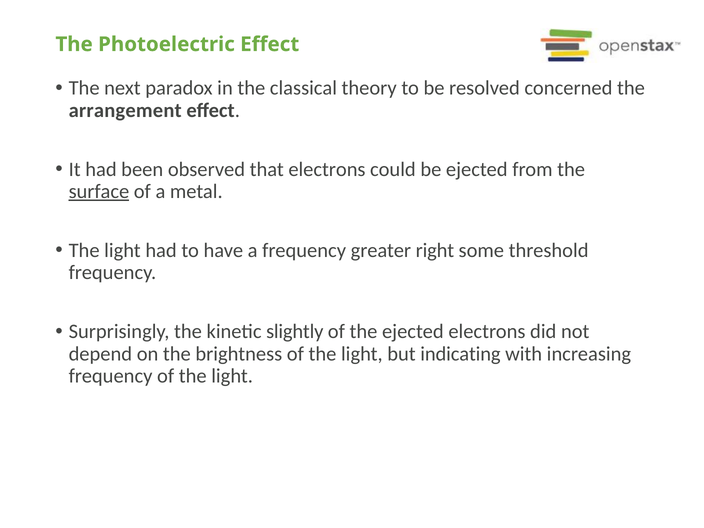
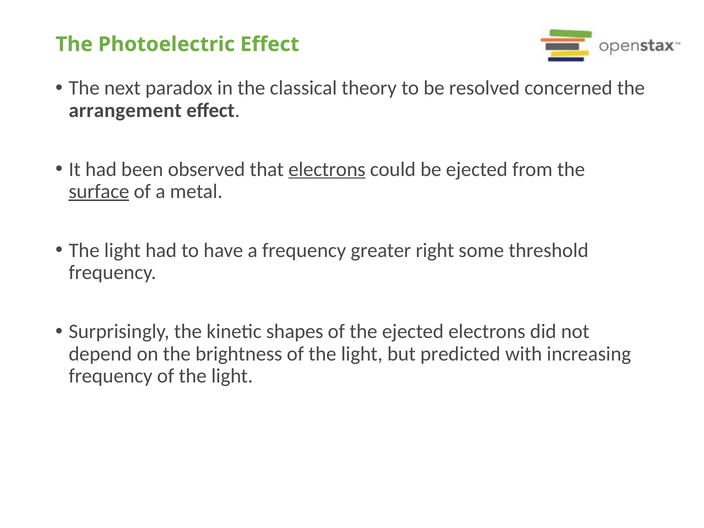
electrons at (327, 169) underline: none -> present
slightly: slightly -> shapes
indicating: indicating -> predicted
